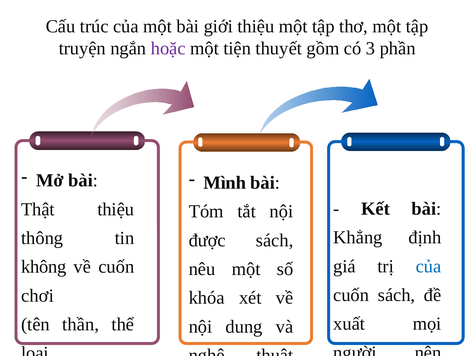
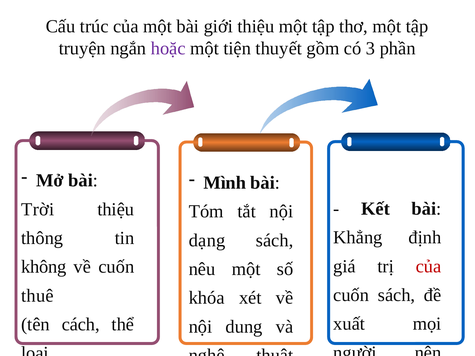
Thật: Thật -> Trời
được: được -> dạng
của at (428, 266) colour: blue -> red
chơi: chơi -> thuê
thần: thần -> cách
